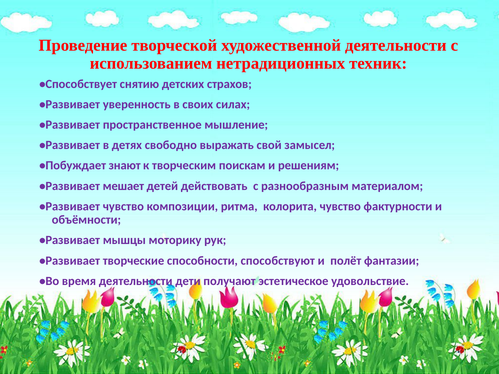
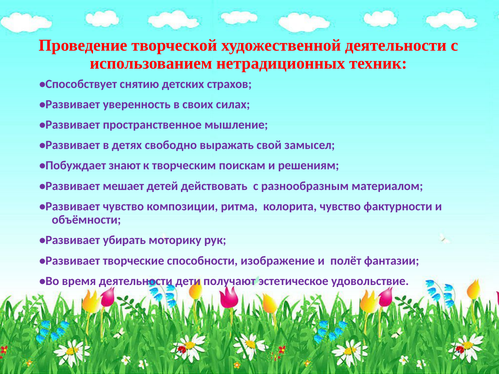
мышцы: мышцы -> убирать
способствуют: способствуют -> изображение
